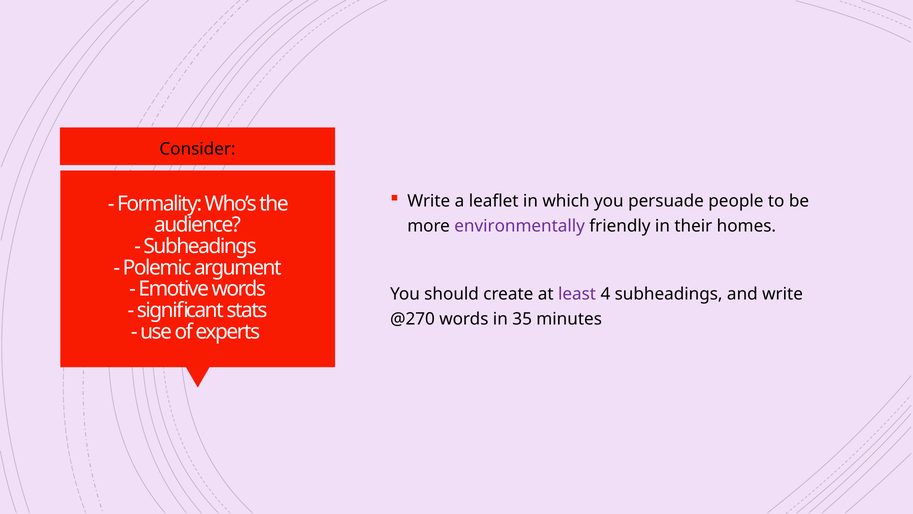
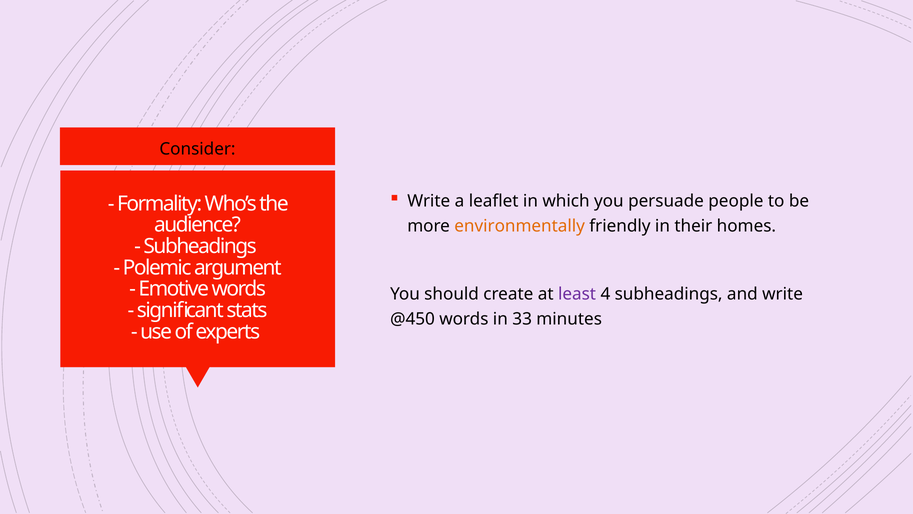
environmentally colour: purple -> orange
@270: @270 -> @450
35: 35 -> 33
